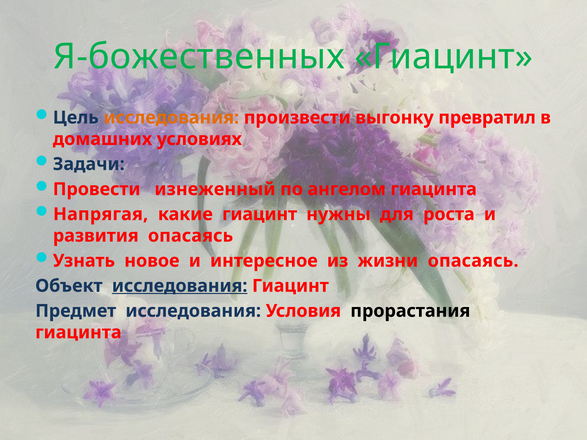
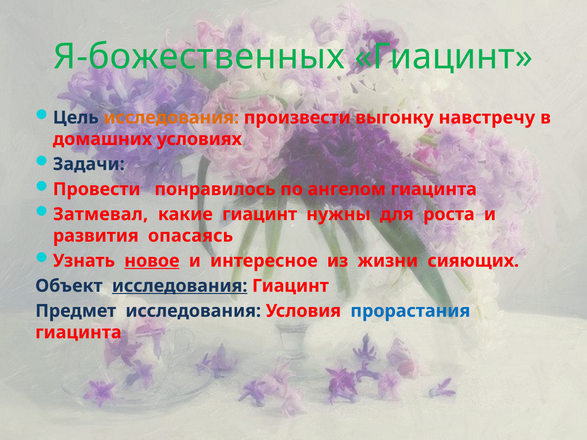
превратил: превратил -> навстречу
изнеженный: изнеженный -> понравилось
Напрягая: Напрягая -> Затмевал
новое underline: none -> present
жизни опасаясь: опасаясь -> сияющих
прорастания colour: black -> blue
